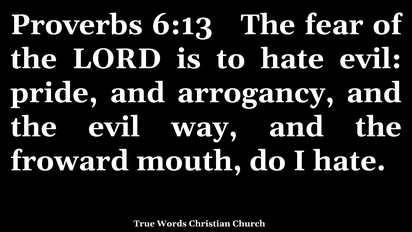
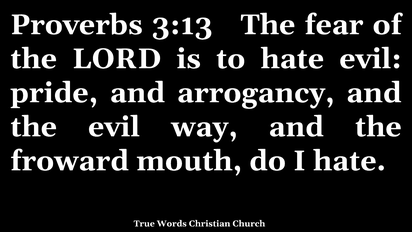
6:13: 6:13 -> 3:13
